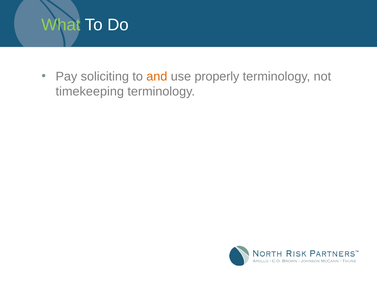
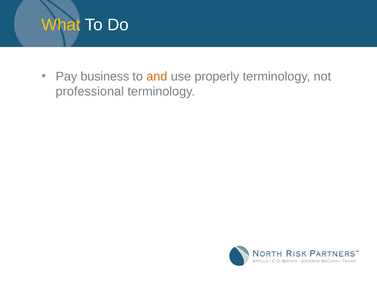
What colour: light green -> yellow
soliciting: soliciting -> business
timekeeping: timekeeping -> professional
